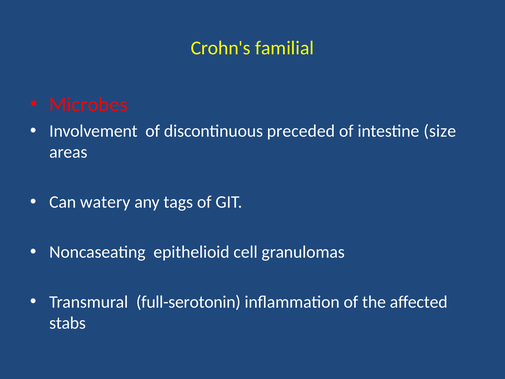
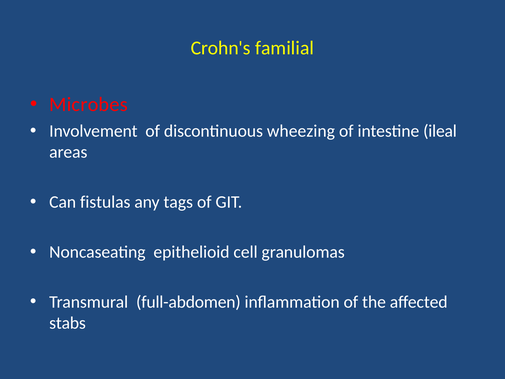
preceded: preceded -> wheezing
size: size -> ileal
watery: watery -> fistulas
full-serotonin: full-serotonin -> full-abdomen
